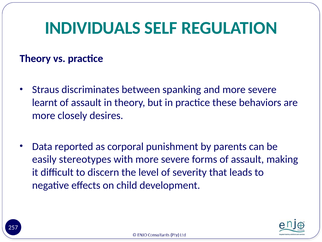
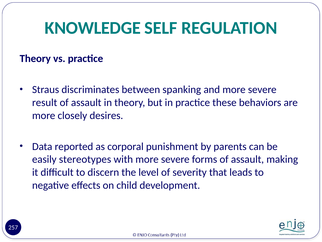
INDIVIDUALS: INDIVIDUALS -> KNOWLEDGE
learnt: learnt -> result
